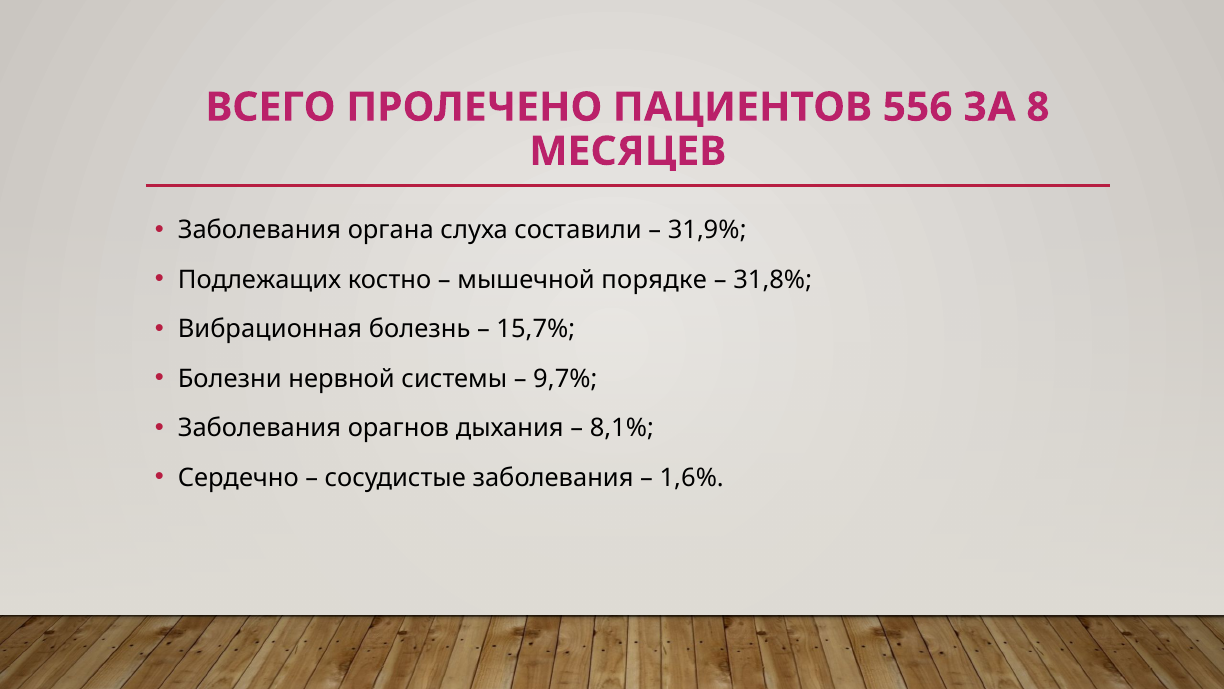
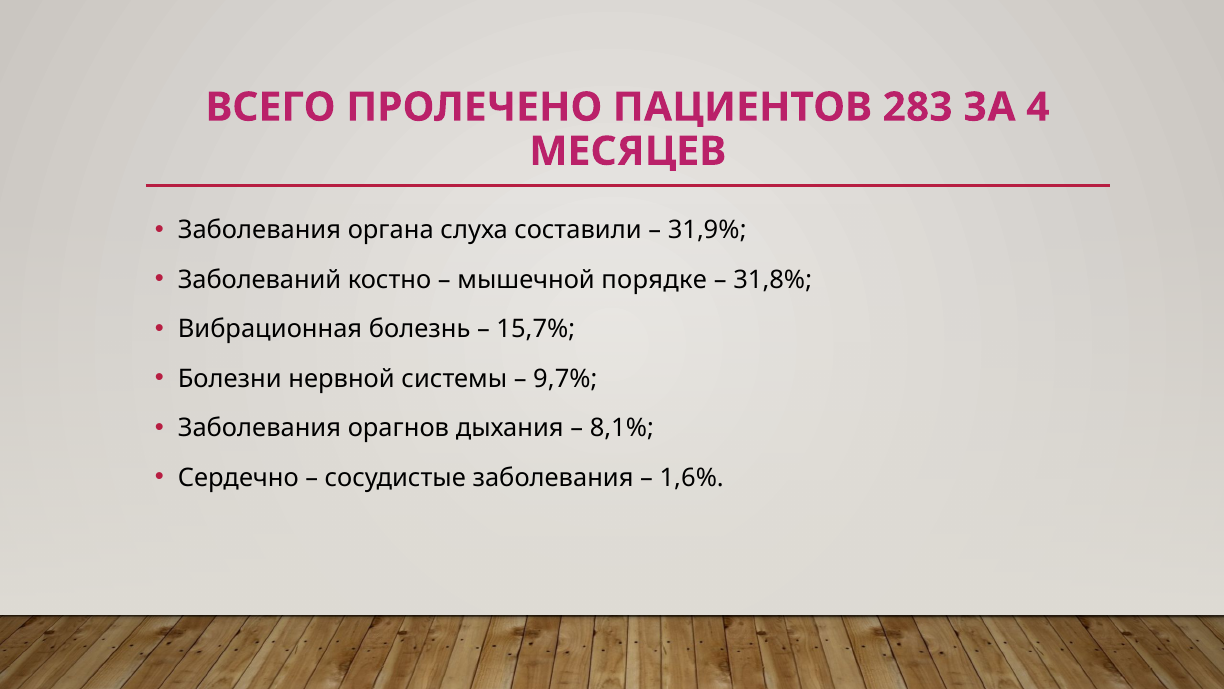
556: 556 -> 283
8: 8 -> 4
Подлежащих: Подлежащих -> Заболеваний
